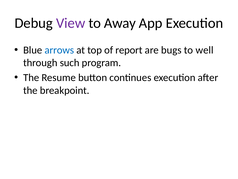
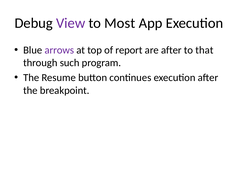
Away: Away -> Most
arrows colour: blue -> purple
are bugs: bugs -> after
well: well -> that
